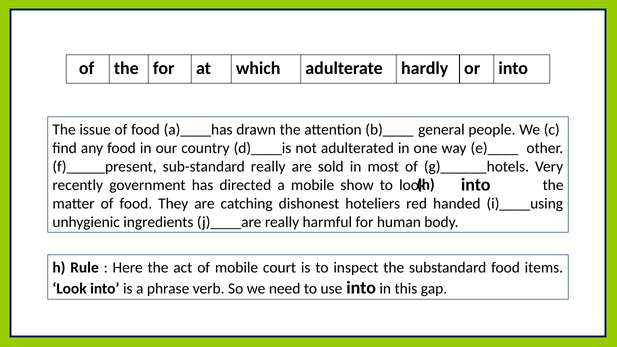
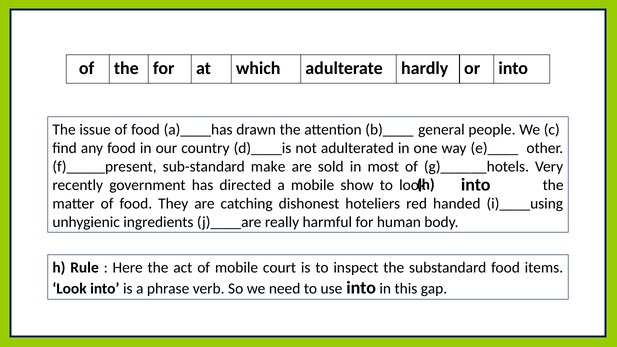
sub-standard really: really -> make
